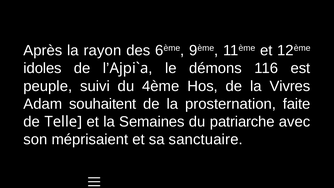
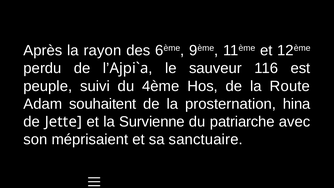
idoles: idoles -> perdu
démons: démons -> sauveur
Vivres: Vivres -> Route
faite: faite -> hina
Telle: Telle -> Jette
Semaines: Semaines -> Survienne
